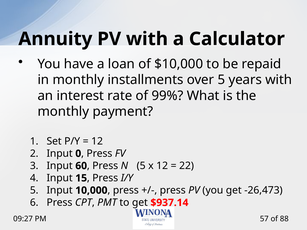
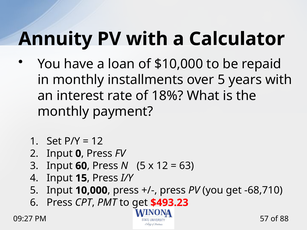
99%: 99% -> 18%
22: 22 -> 63
-26,473: -26,473 -> -68,710
$937.14: $937.14 -> $493.23
